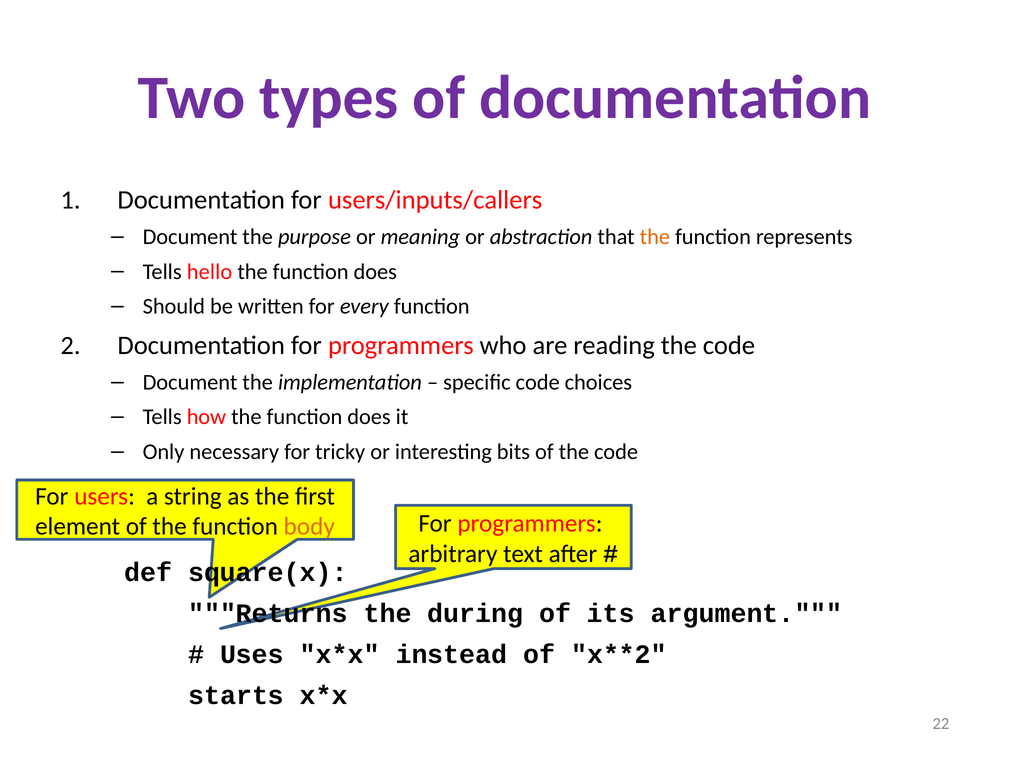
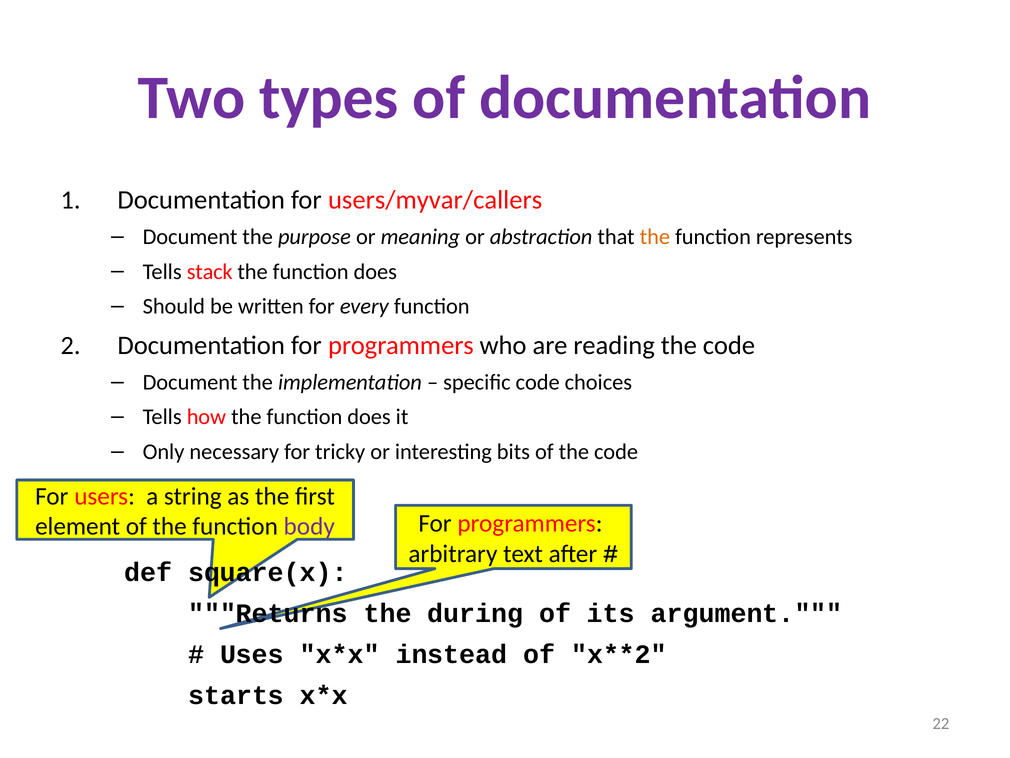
users/inputs/callers: users/inputs/callers -> users/myvar/callers
hello: hello -> stack
body colour: orange -> purple
